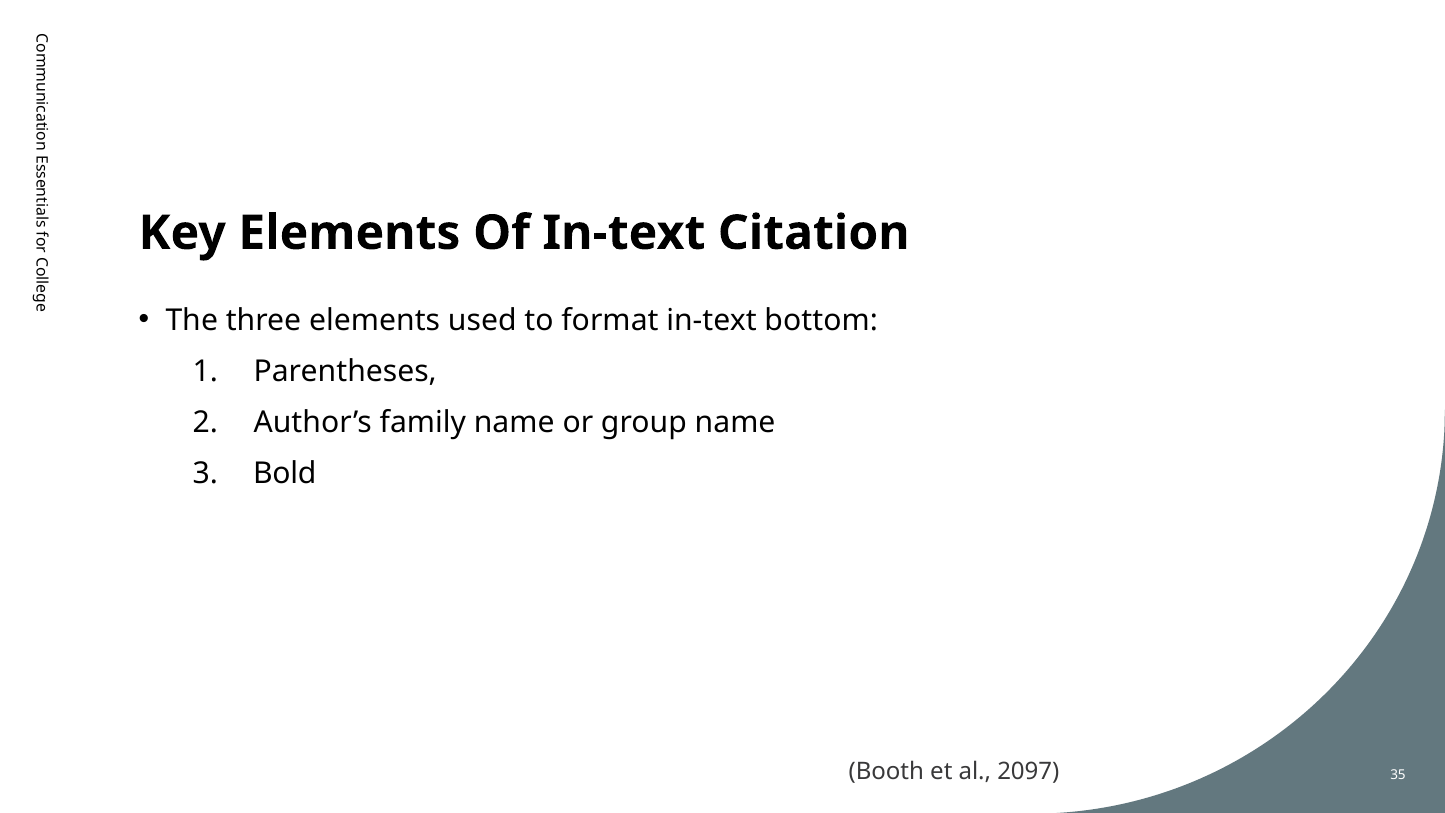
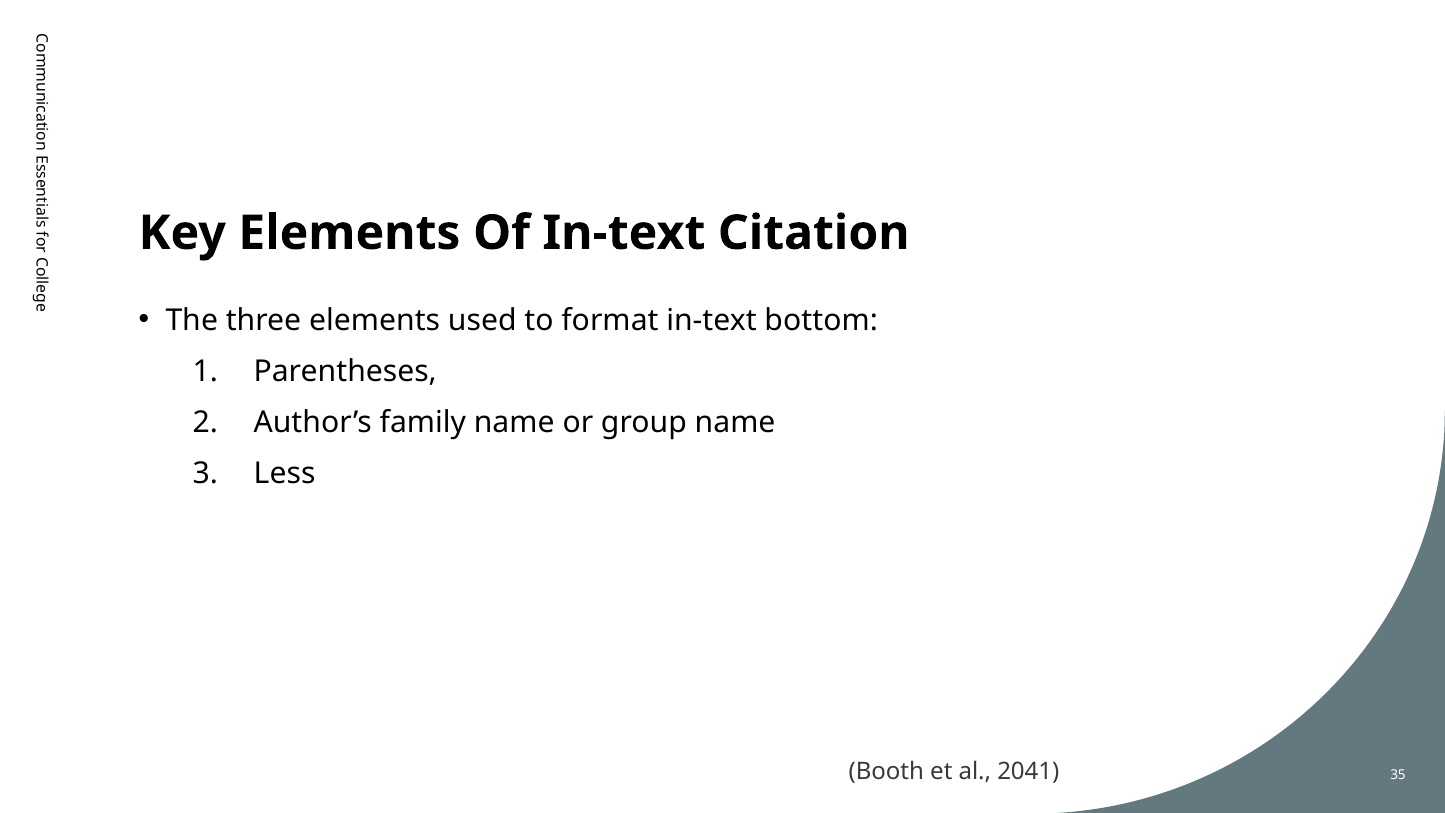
Bold: Bold -> Less
2097: 2097 -> 2041
